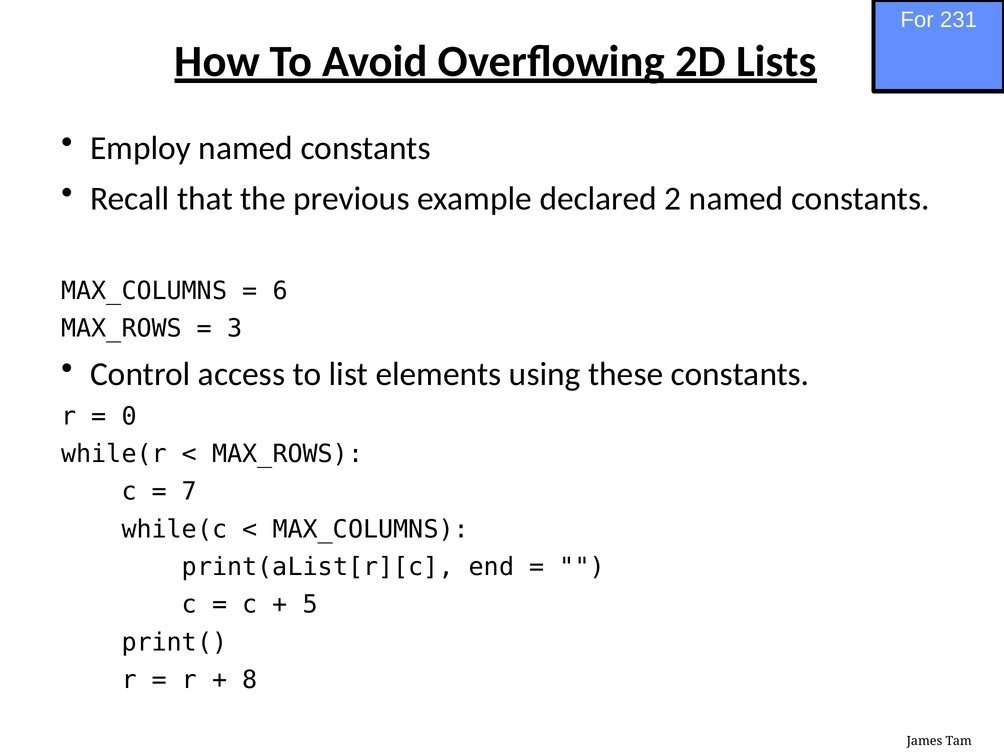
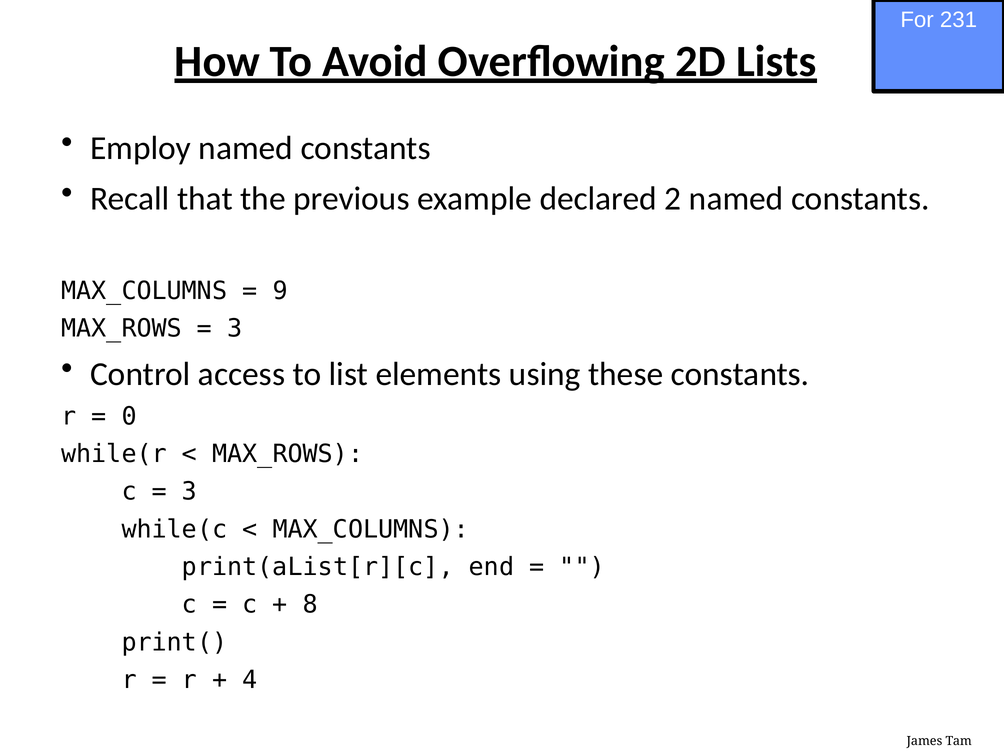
6: 6 -> 9
7 at (190, 492): 7 -> 3
5: 5 -> 8
8: 8 -> 4
